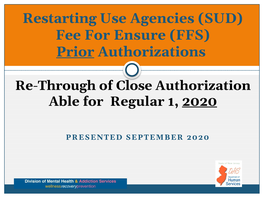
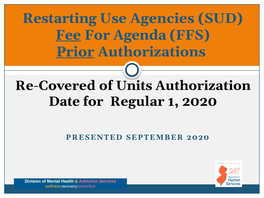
Fee underline: none -> present
Ensure: Ensure -> Agenda
Re-Through: Re-Through -> Re-Covered
Close: Close -> Units
Able: Able -> Date
2020 at (199, 101) underline: present -> none
